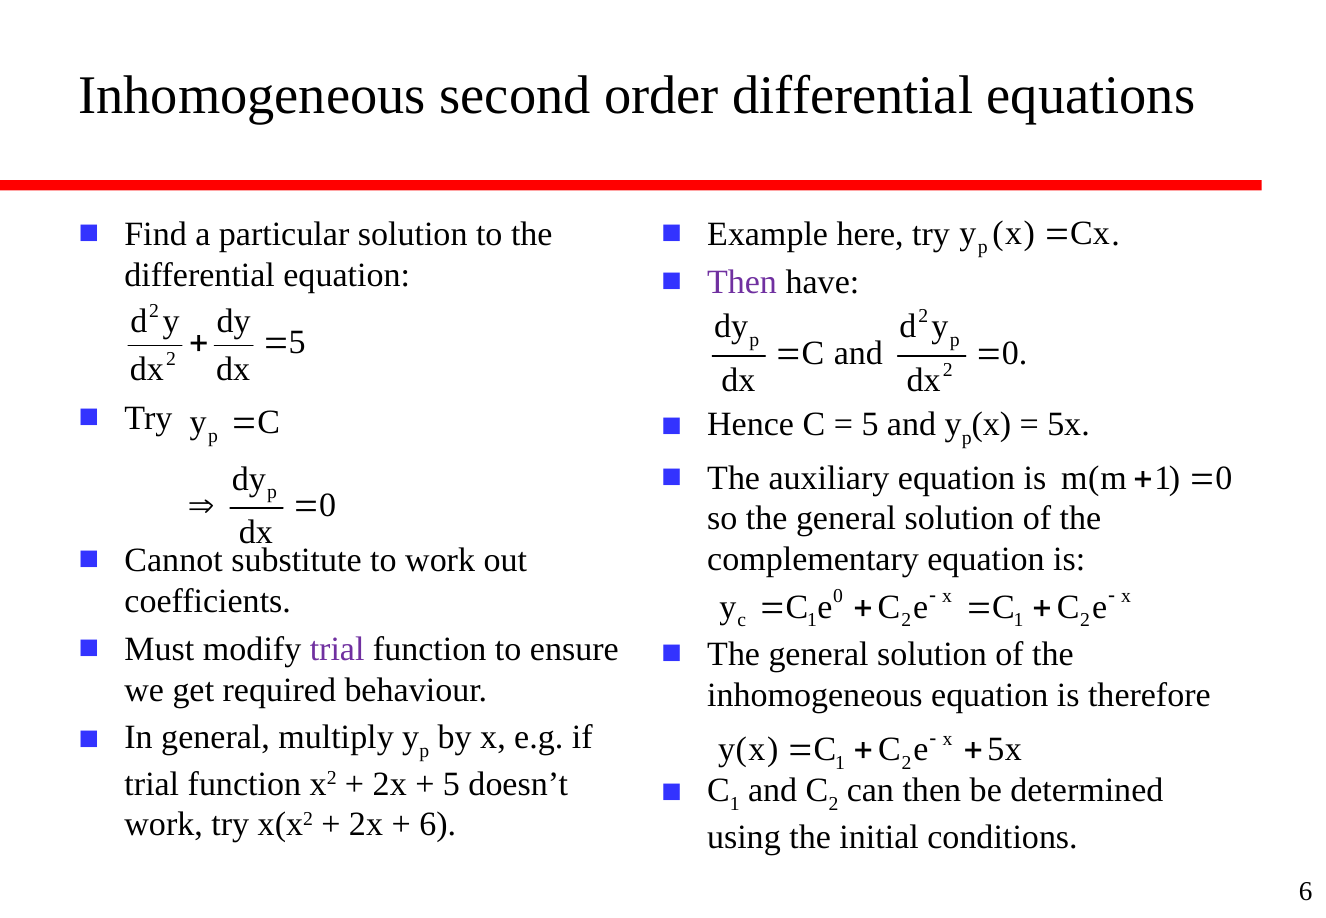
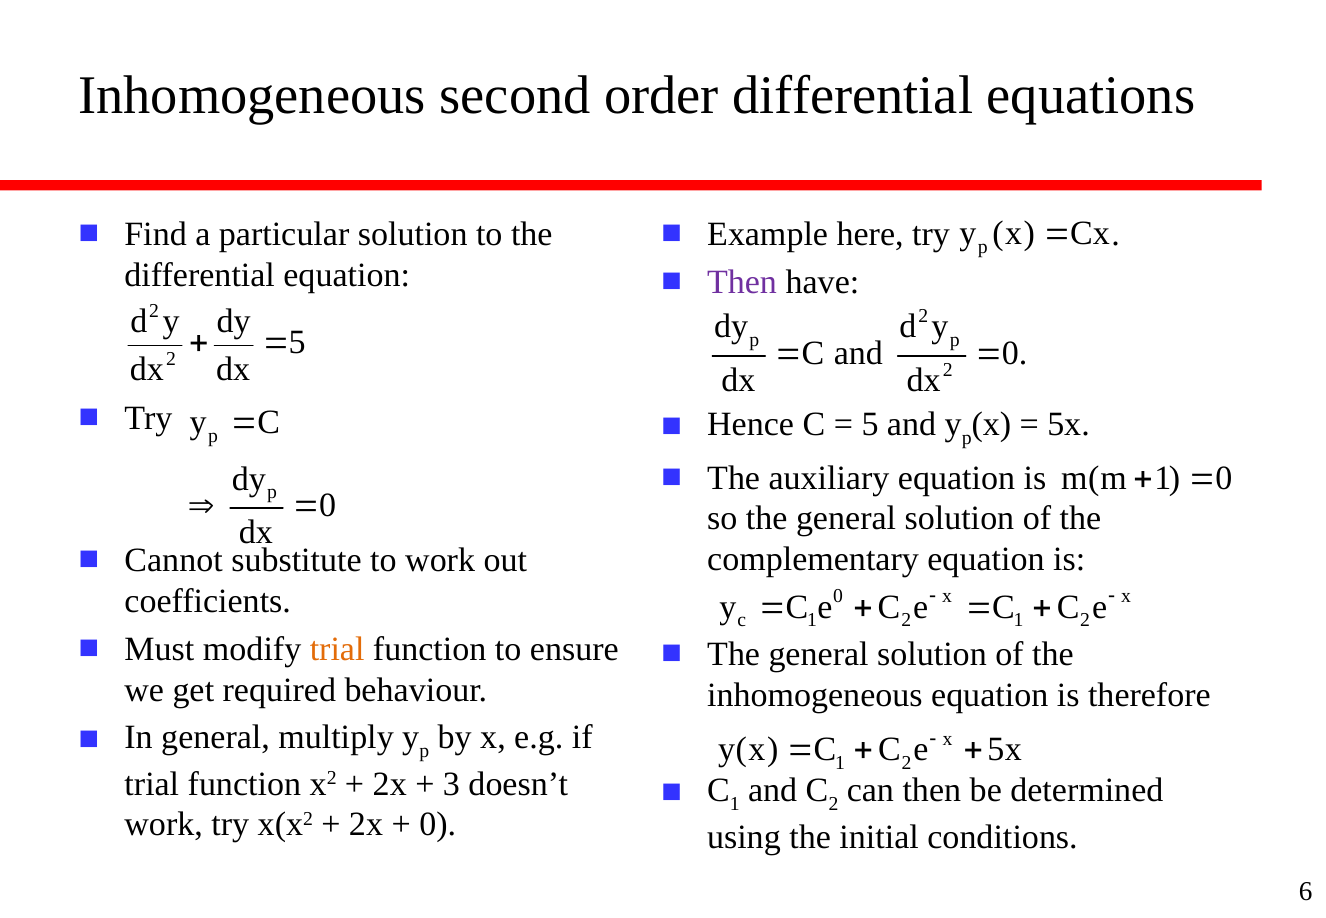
trial at (337, 649) colour: purple -> orange
5 at (451, 784): 5 -> 3
6 at (438, 825): 6 -> 0
